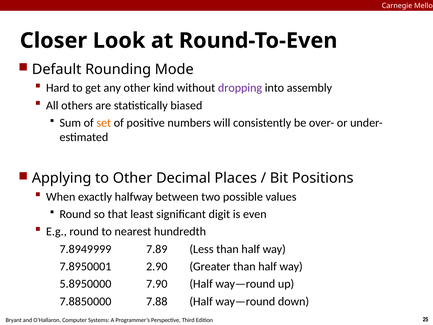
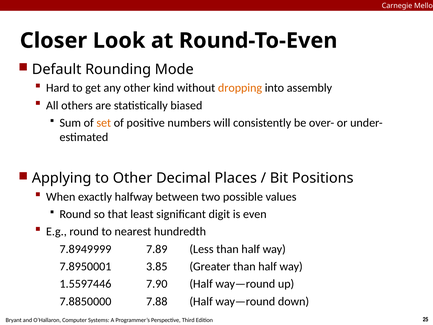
dropping colour: purple -> orange
2.90: 2.90 -> 3.85
5.8950000: 5.8950000 -> 1.5597446
